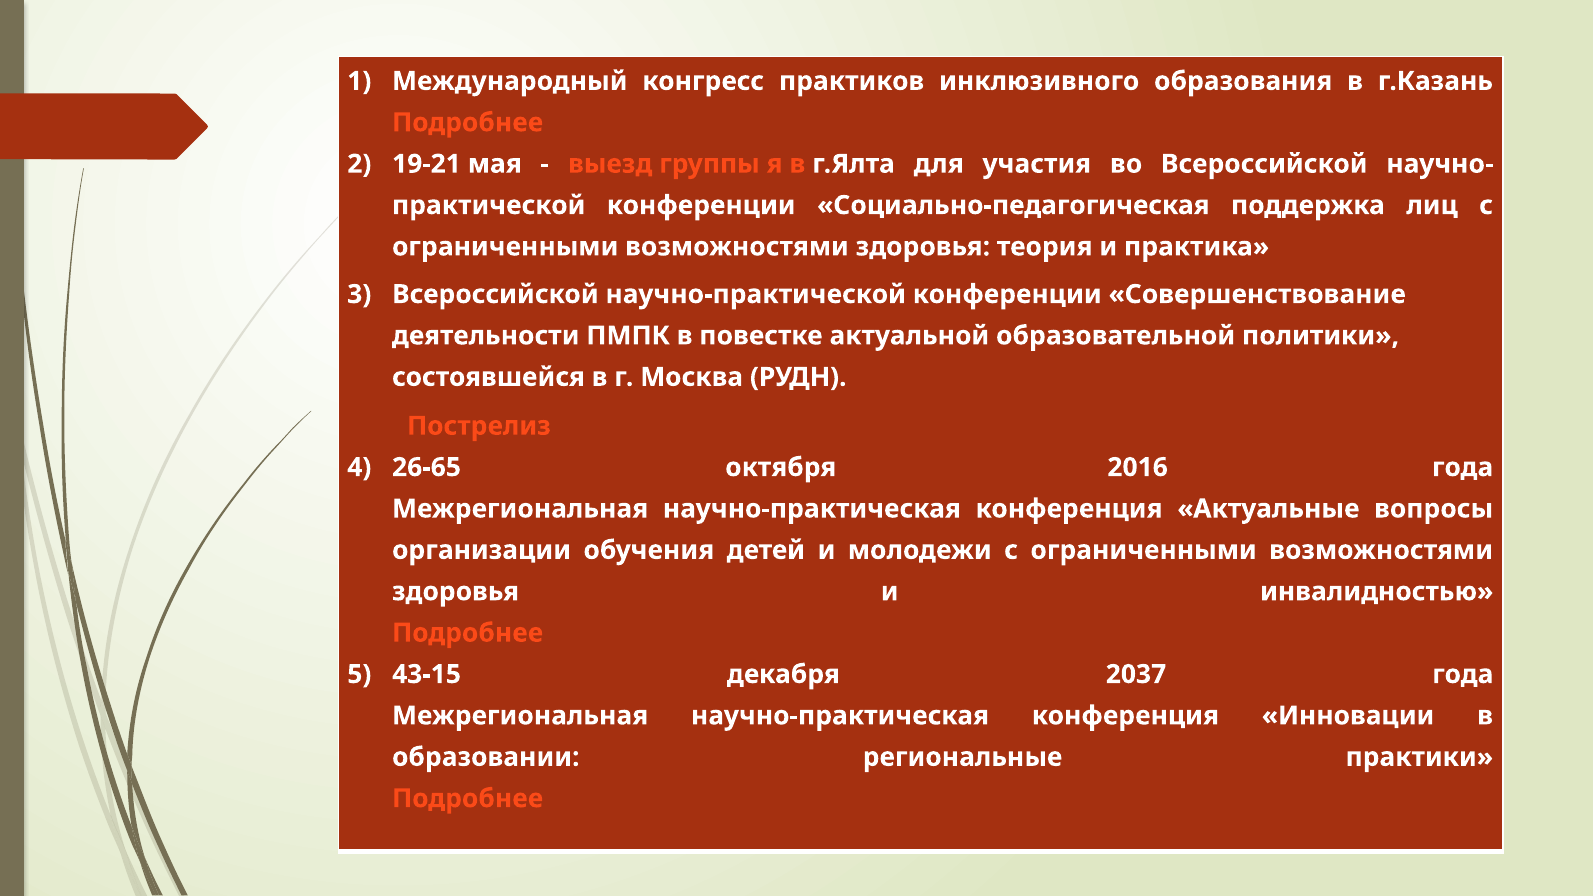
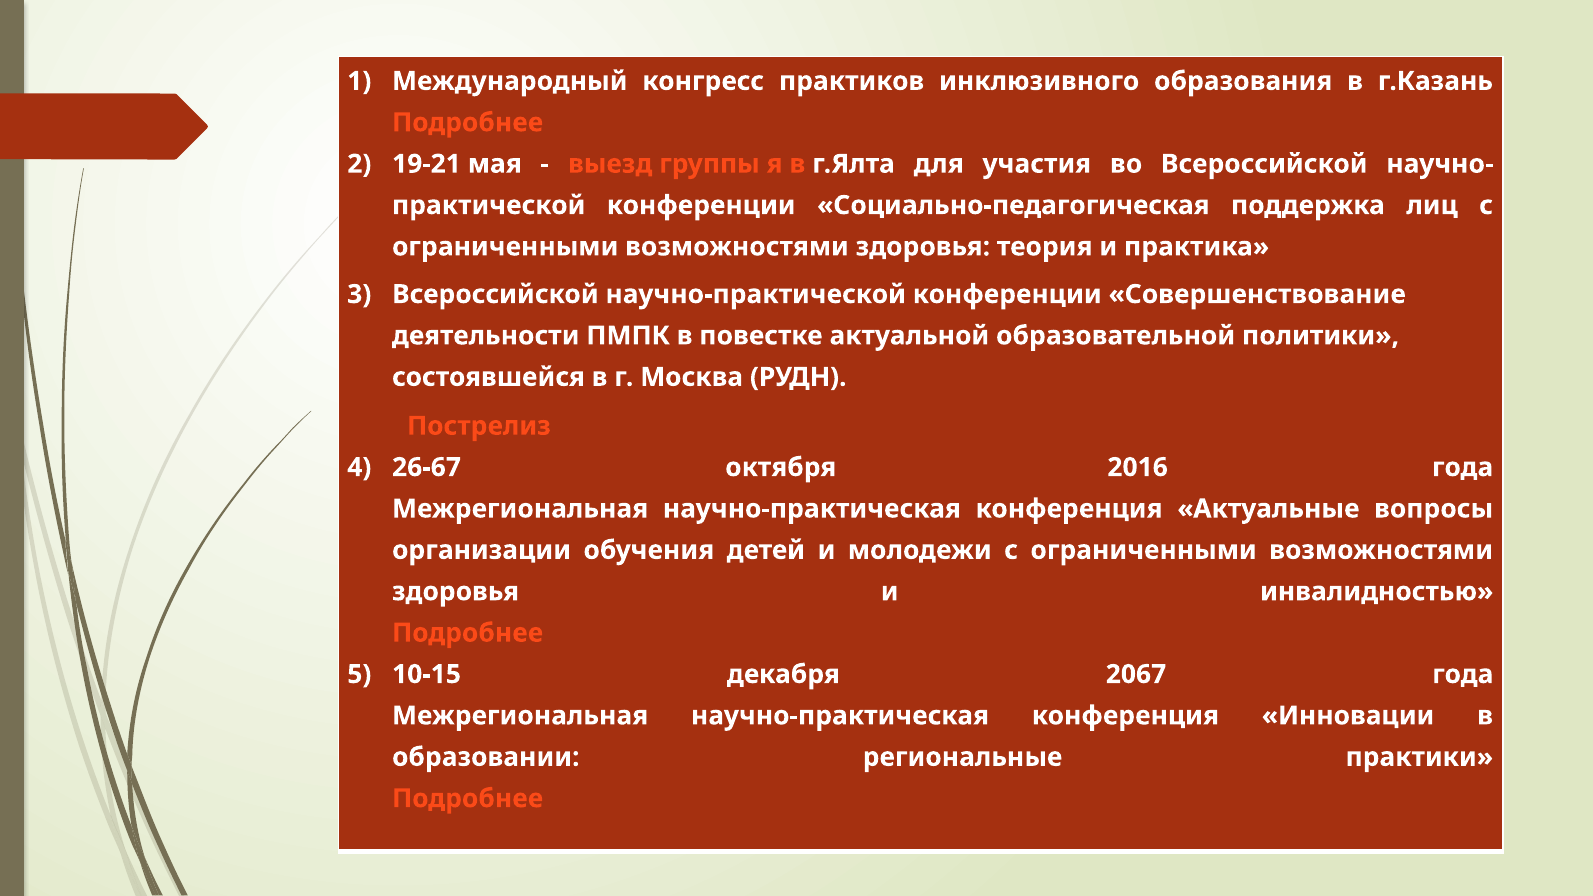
26-65: 26-65 -> 26-67
43-15: 43-15 -> 10-15
2037: 2037 -> 2067
